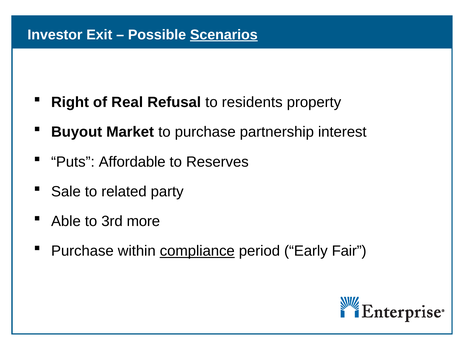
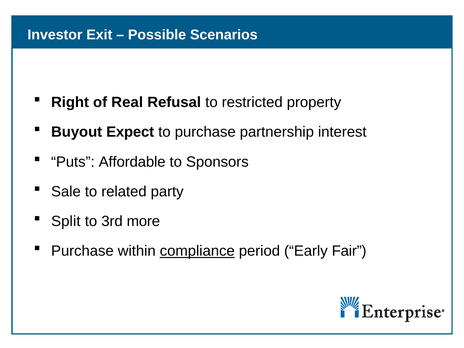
Scenarios underline: present -> none
residents: residents -> restricted
Market: Market -> Expect
Reserves: Reserves -> Sponsors
Able: Able -> Split
